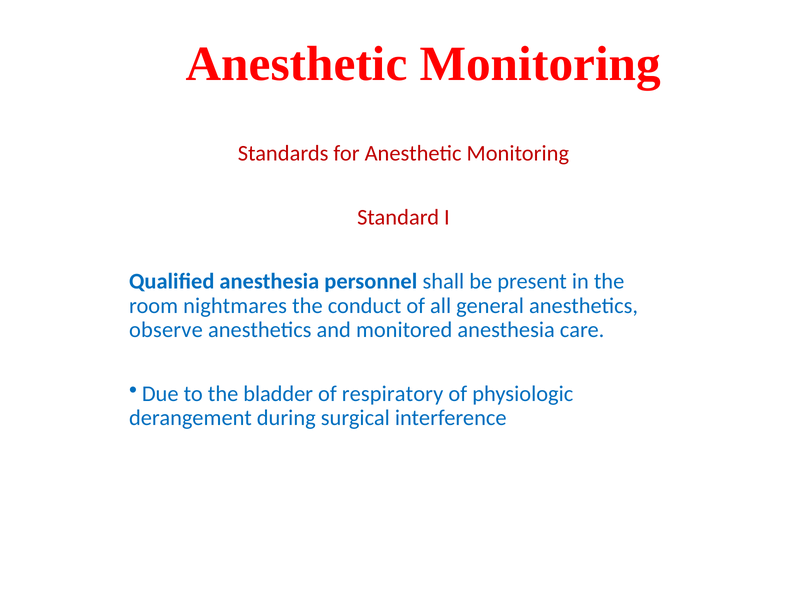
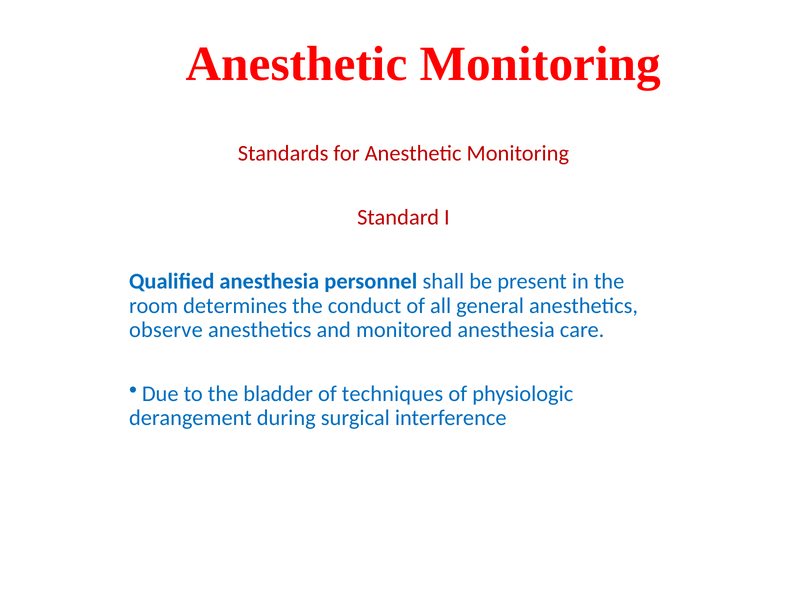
nightmares: nightmares -> determines
respiratory: respiratory -> techniques
